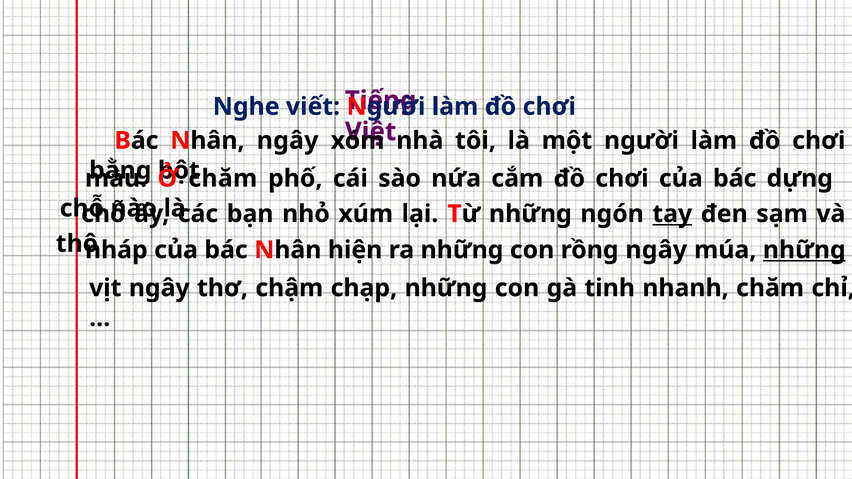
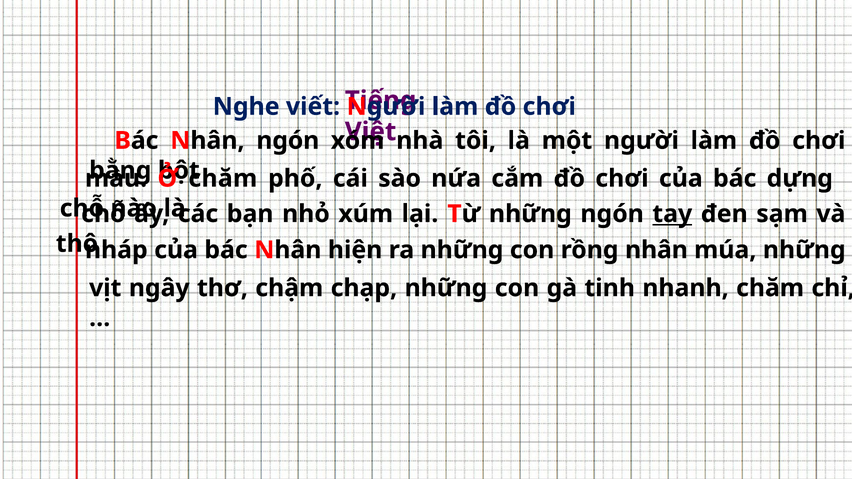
Nhân ngây: ngây -> ngón
rồng ngây: ngây -> nhân
những at (804, 250) underline: present -> none
